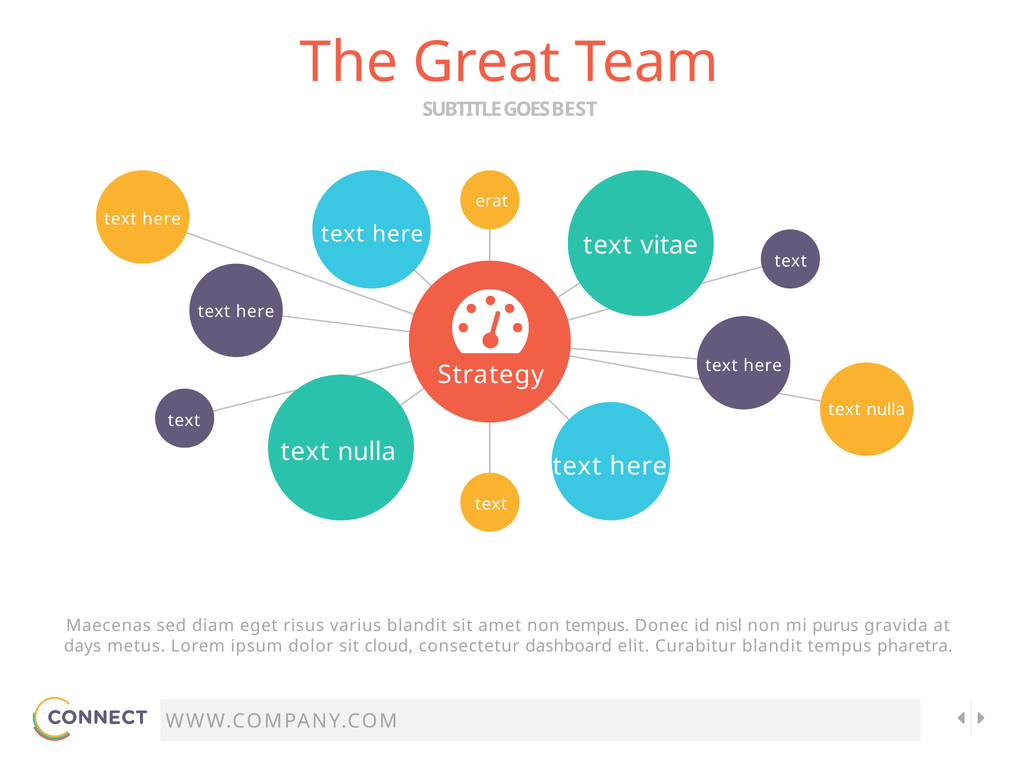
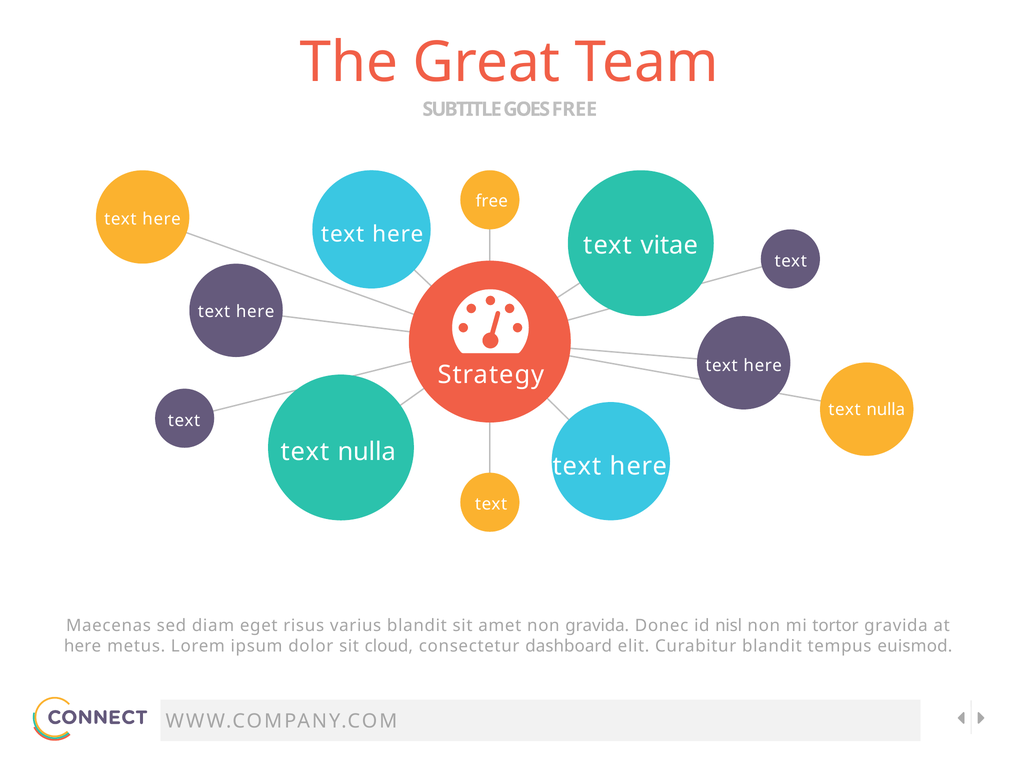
GOES BEST: BEST -> FREE
erat at (492, 201): erat -> free
non tempus: tempus -> gravida
purus: purus -> tortor
days at (83, 646): days -> here
pharetra: pharetra -> euismod
